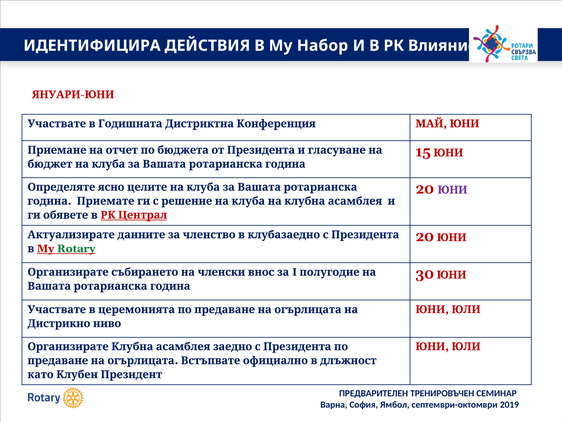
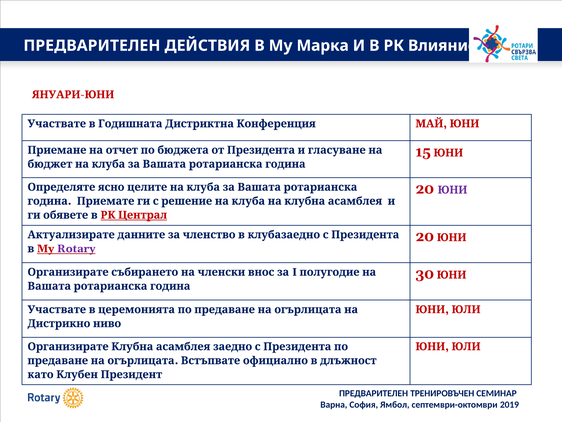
ИДЕНТИФИЦИРА at (92, 46): ИДЕНТИФИЦИРА -> ПРЕДВАРИТЕЛЕН
Набор: Набор -> Марка
Rotary colour: green -> purple
